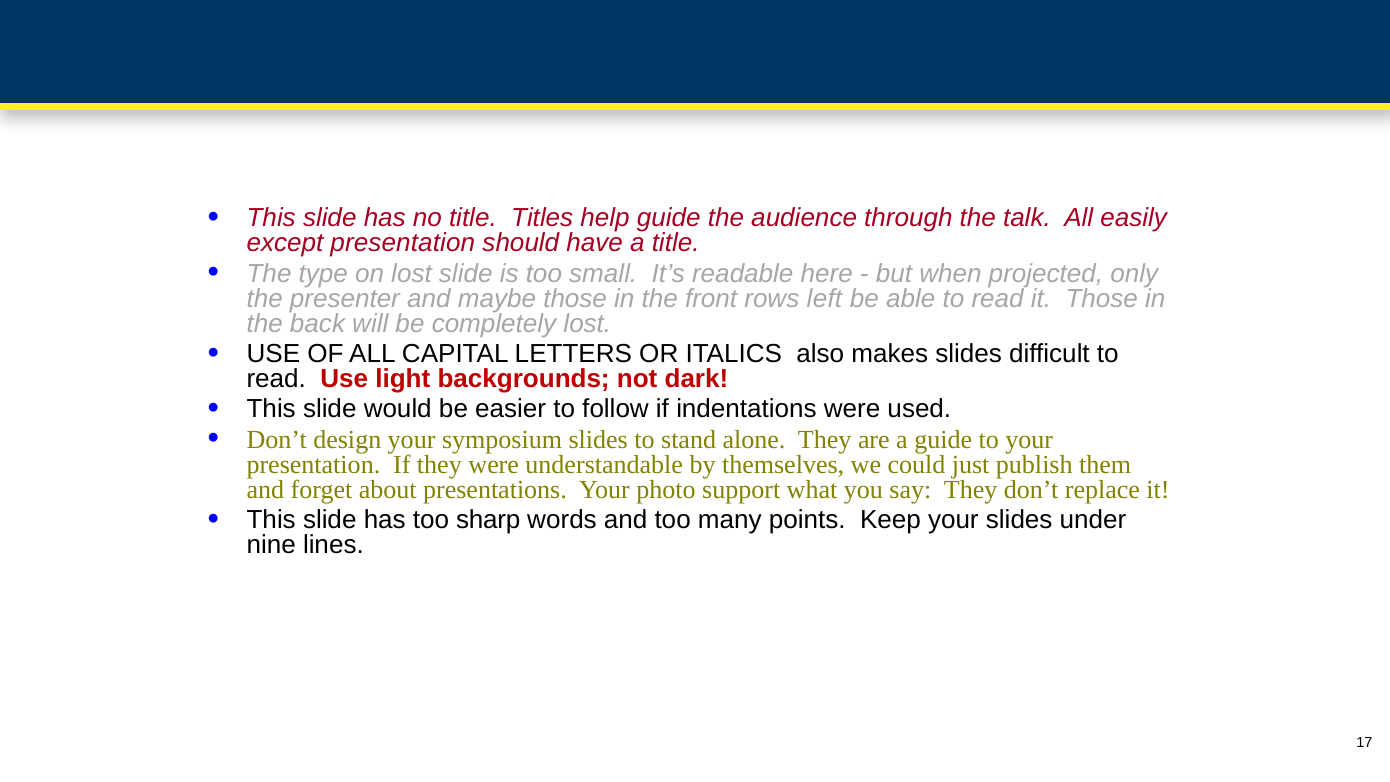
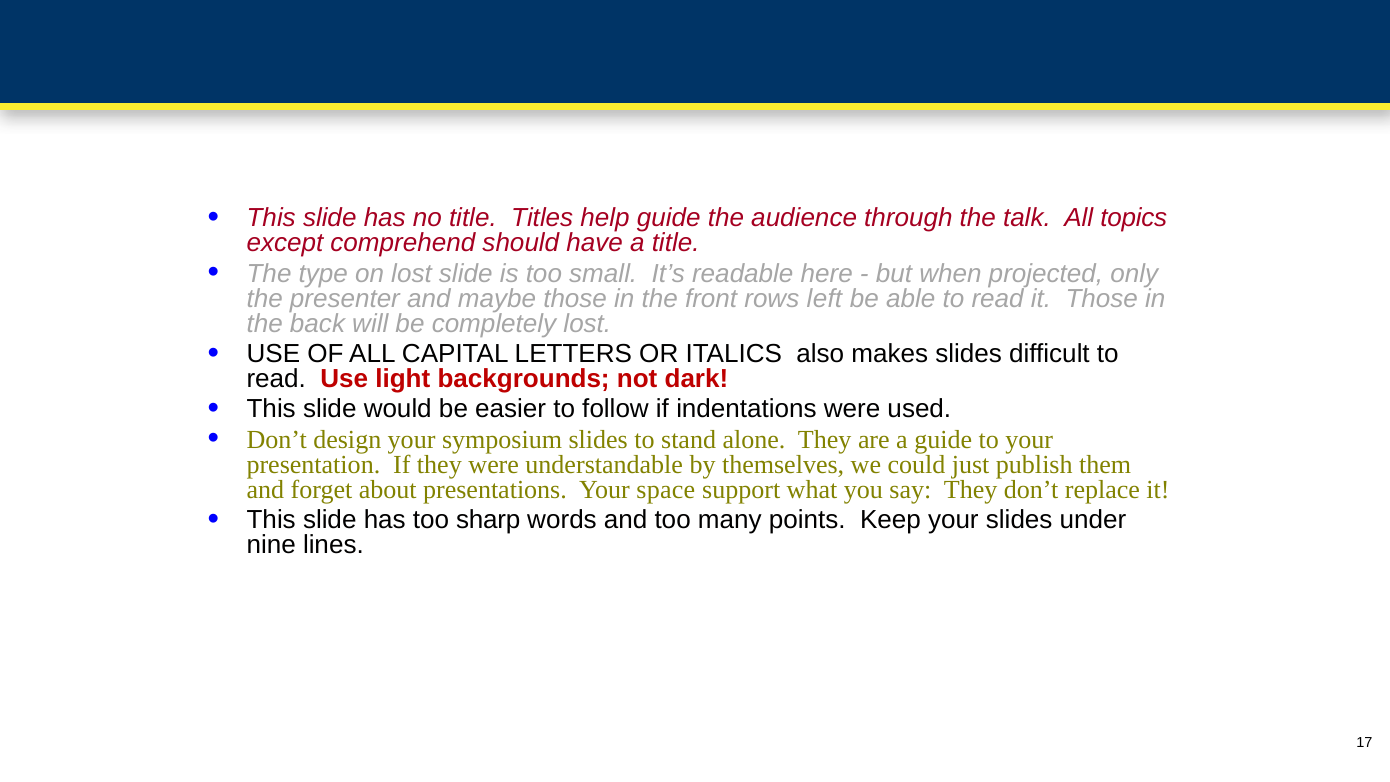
easily: easily -> topics
except presentation: presentation -> comprehend
photo: photo -> space
